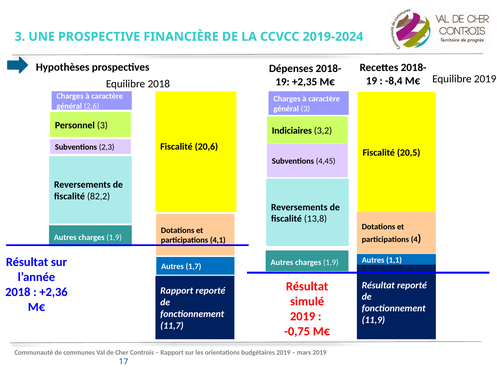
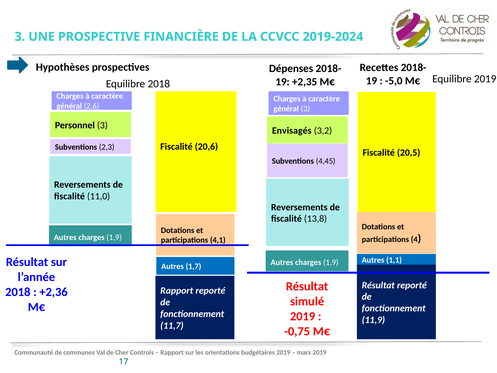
-8,4: -8,4 -> -5,0
Indiciaires: Indiciaires -> Envisagés
82,2: 82,2 -> 11,0
